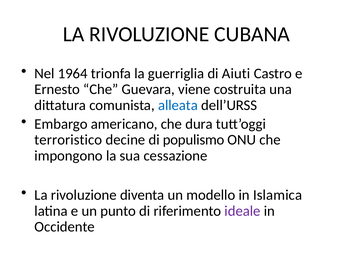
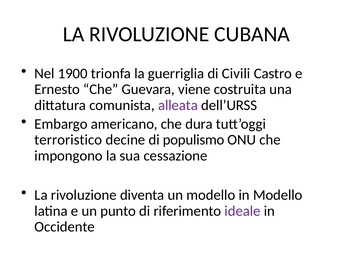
1964: 1964 -> 1900
Aiuti: Aiuti -> Civili
alleata colour: blue -> purple
in Islamica: Islamica -> Modello
